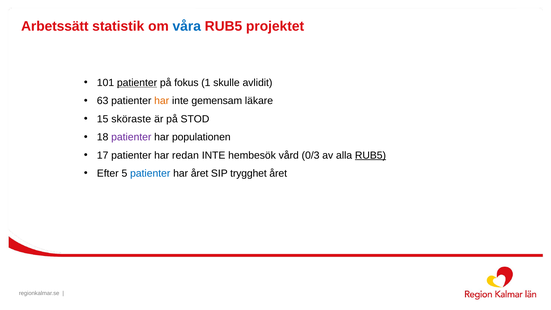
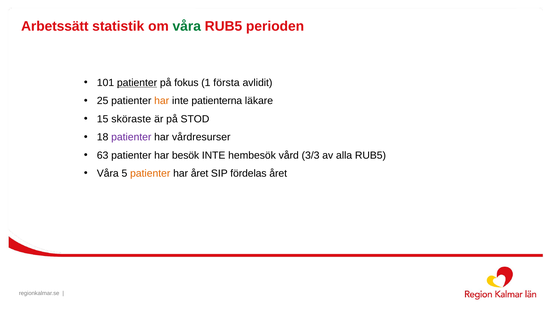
våra at (187, 26) colour: blue -> green
projektet: projektet -> perioden
skulle: skulle -> första
63: 63 -> 25
gemensam: gemensam -> patienterna
populationen: populationen -> vårdresurser
17: 17 -> 63
redan: redan -> besök
0/3: 0/3 -> 3/3
RUB5 at (370, 155) underline: present -> none
Efter at (108, 173): Efter -> Våra
patienter at (150, 173) colour: blue -> orange
trygghet: trygghet -> fördelas
